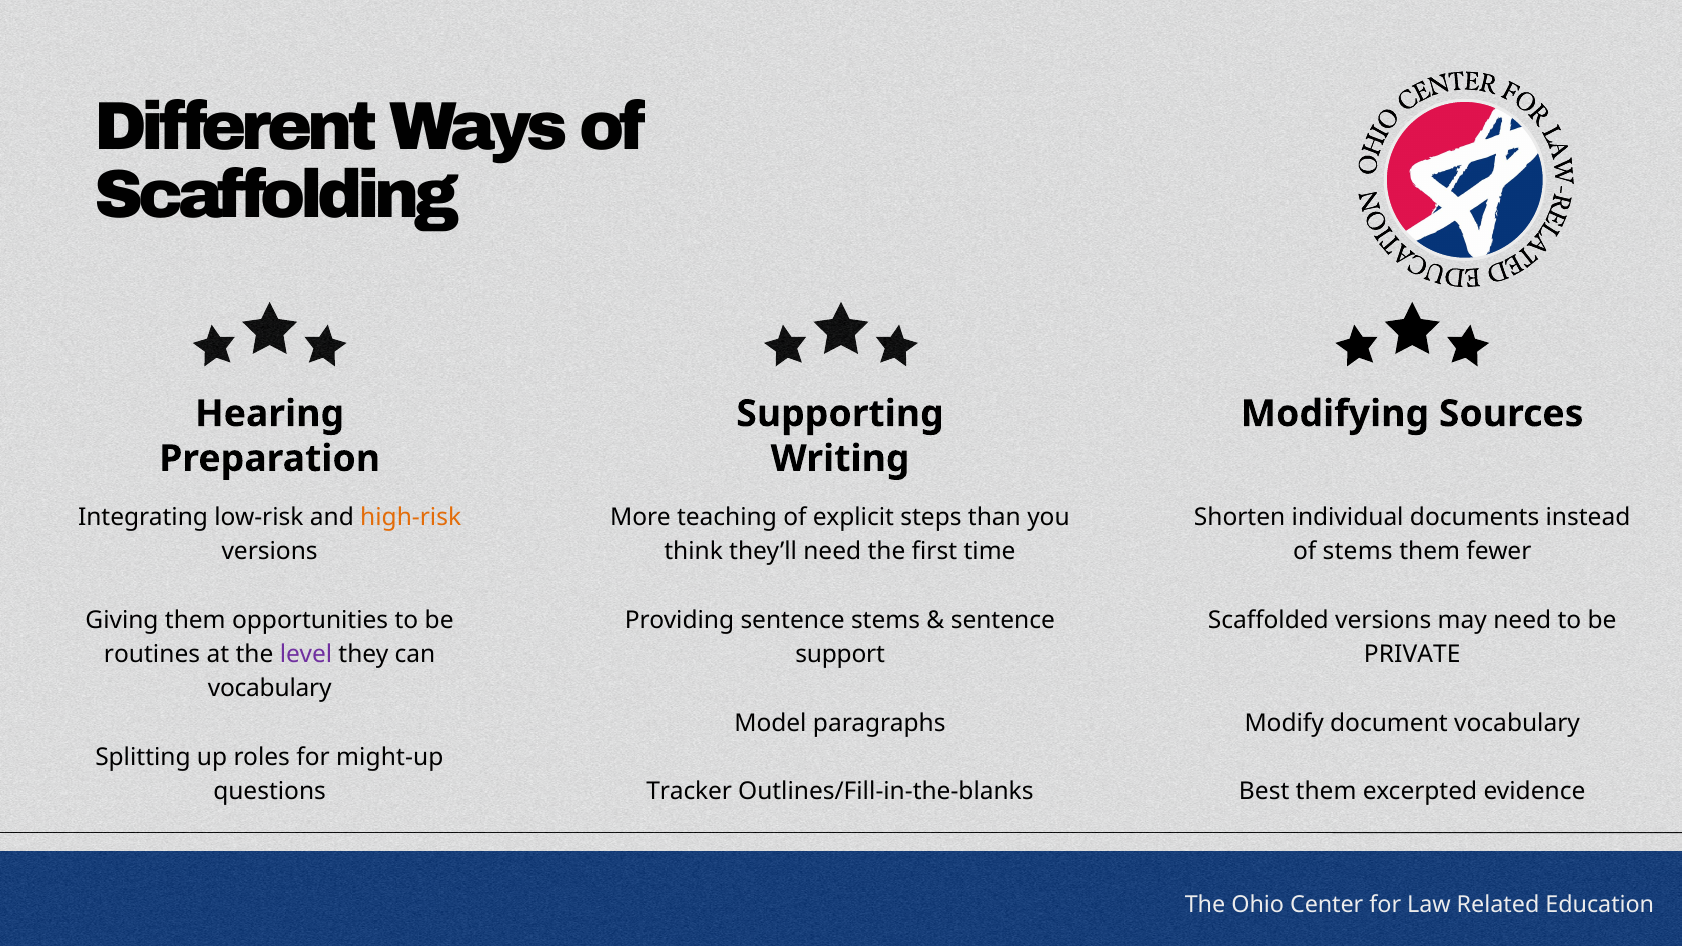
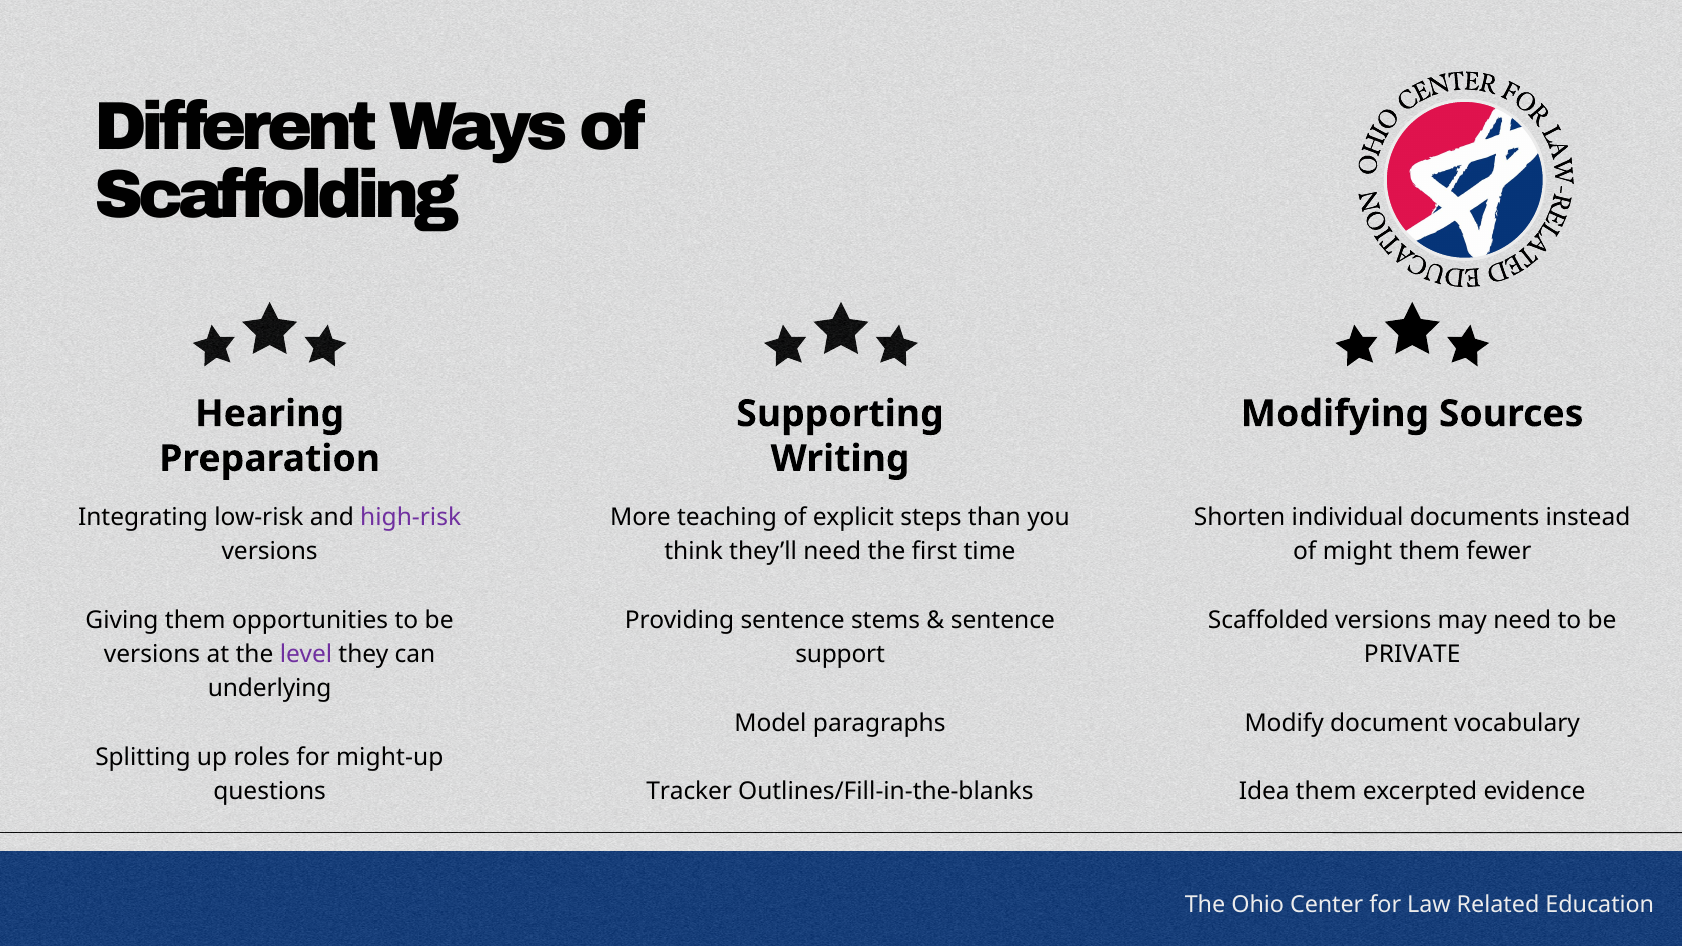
high-risk colour: orange -> purple
of stems: stems -> might
routines at (152, 654): routines -> versions
vocabulary at (270, 689): vocabulary -> underlying
Best: Best -> Idea
